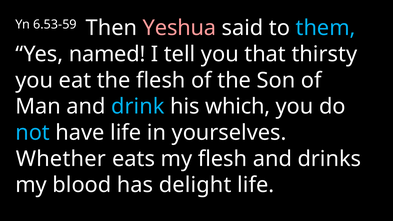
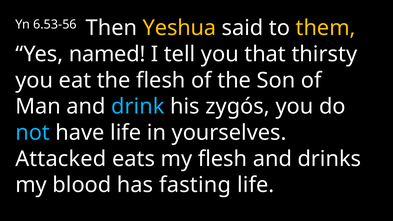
6.53-59: 6.53-59 -> 6.53-56
Yeshua colour: pink -> yellow
them colour: light blue -> yellow
which: which -> zygós
Whether: Whether -> Attacked
delight: delight -> fasting
